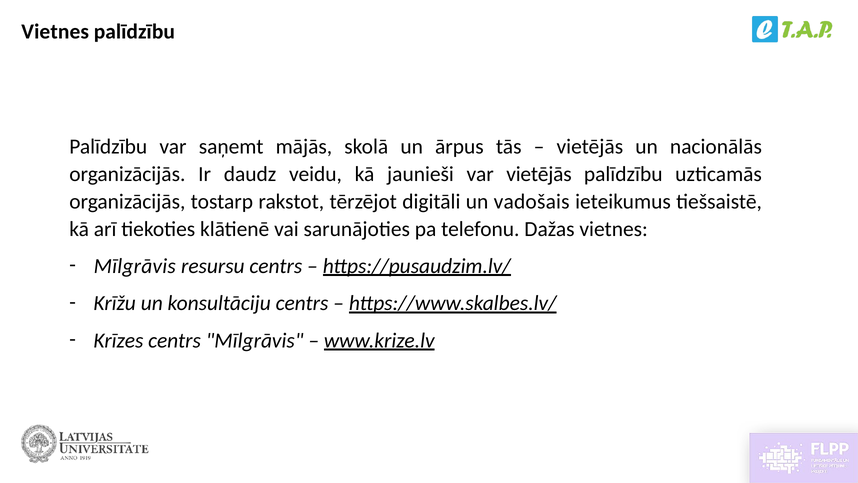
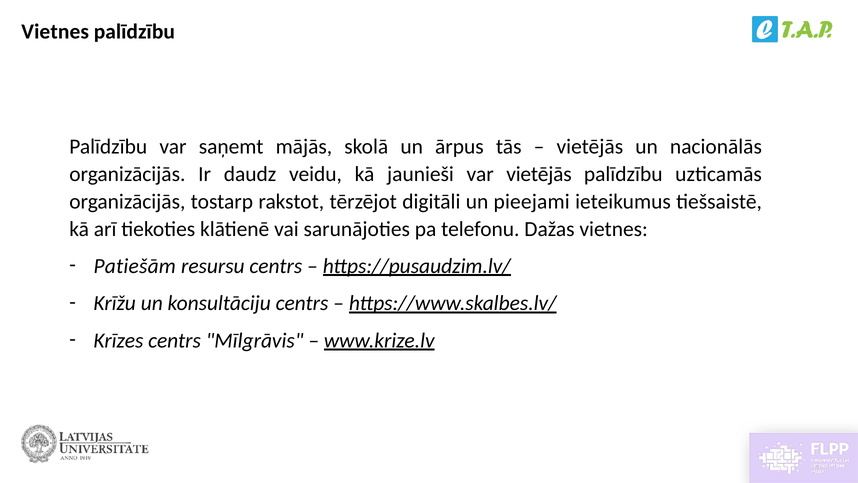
vadošais: vadošais -> pieejami
Mīlgrāvis at (135, 266): Mīlgrāvis -> Patiešām
